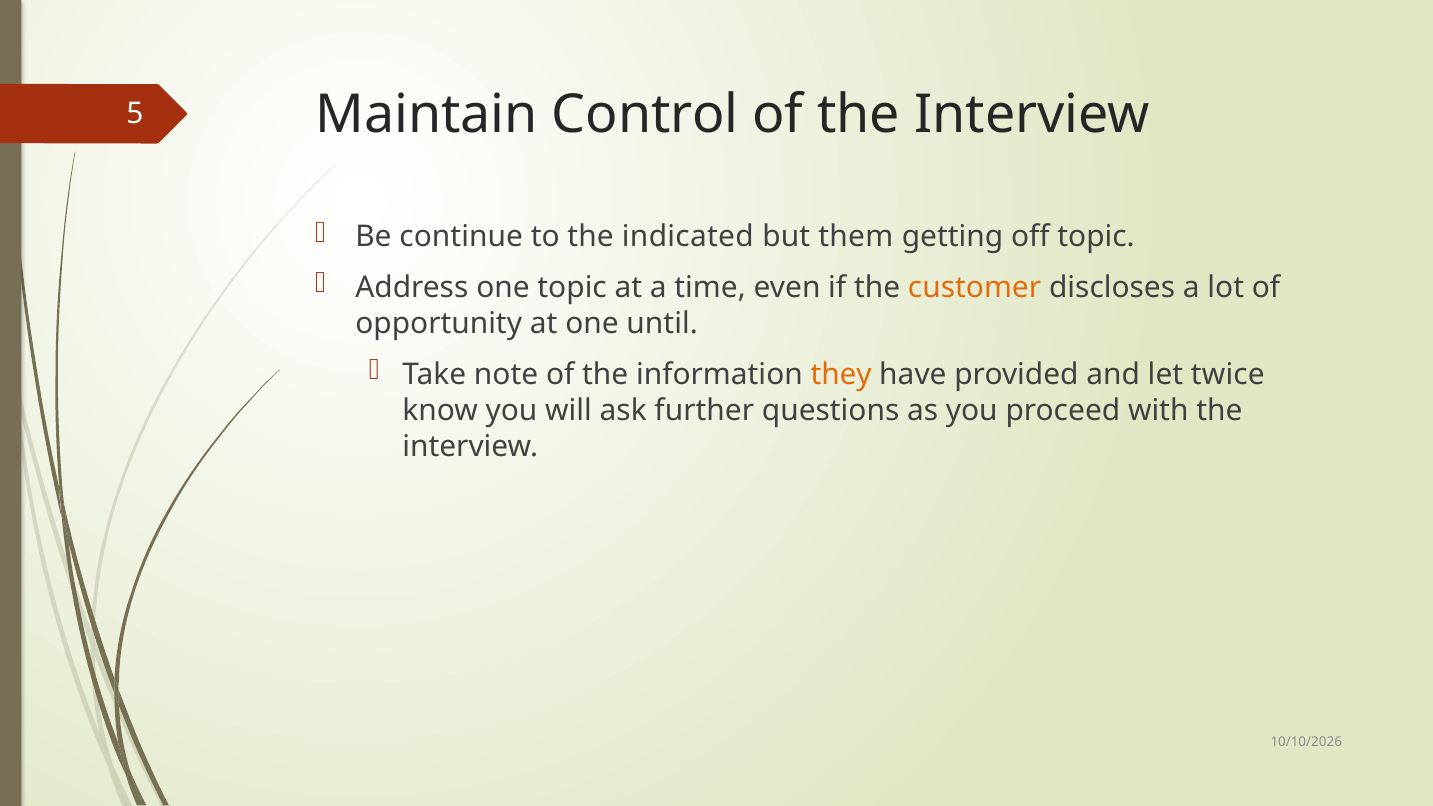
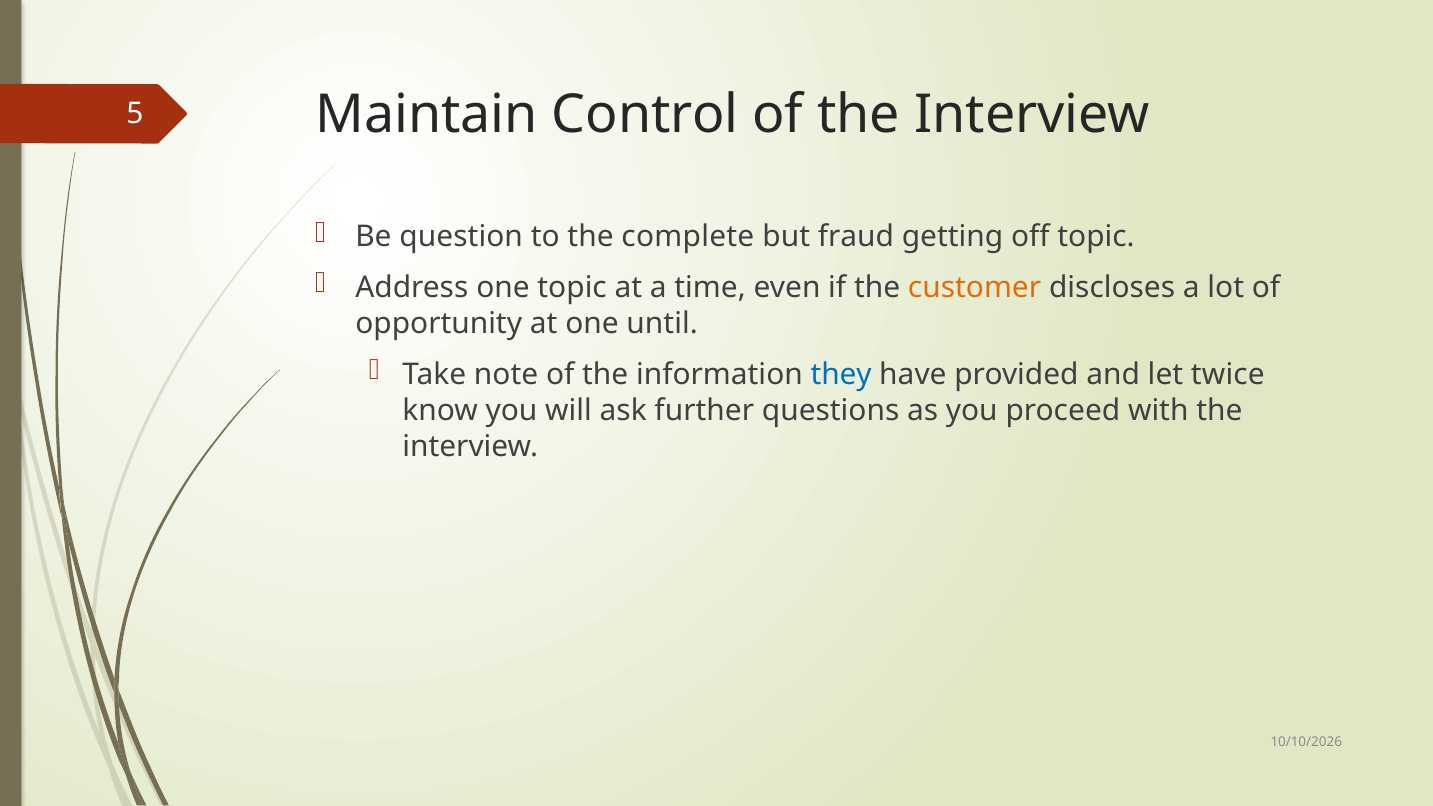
continue: continue -> question
indicated: indicated -> complete
them: them -> fraud
they colour: orange -> blue
